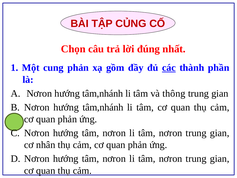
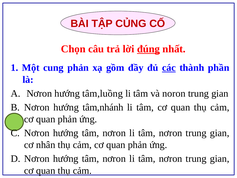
đúng underline: none -> present
tâm,nhánh at (103, 93): tâm,nhánh -> tâm,luồng
thông: thông -> noron
